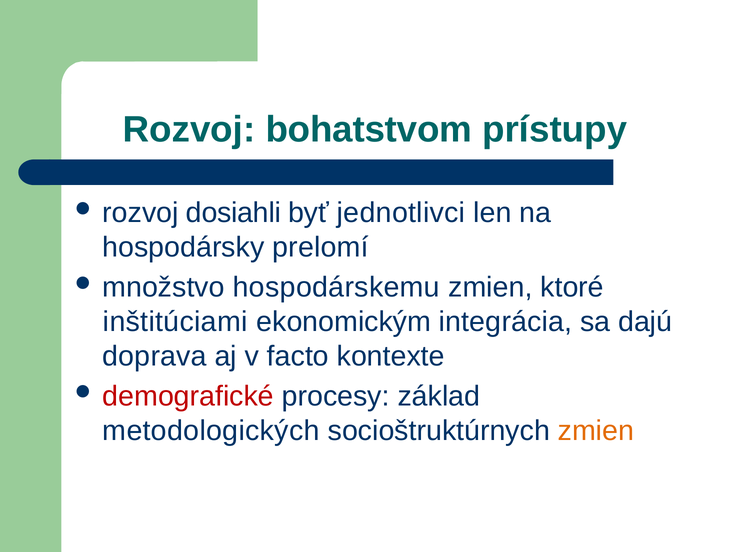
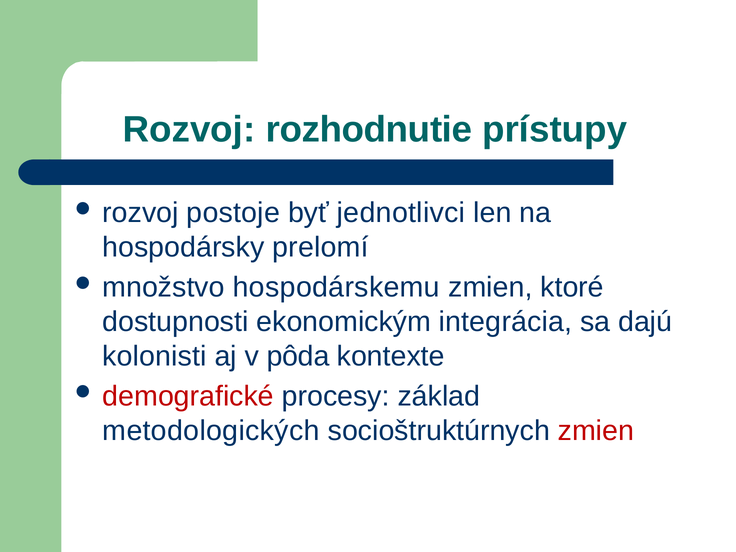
bohatstvom: bohatstvom -> rozhodnutie
dosiahli: dosiahli -> postoje
inštitúciami: inštitúciami -> dostupnosti
doprava: doprava -> kolonisti
facto: facto -> pôda
zmien at (596, 431) colour: orange -> red
